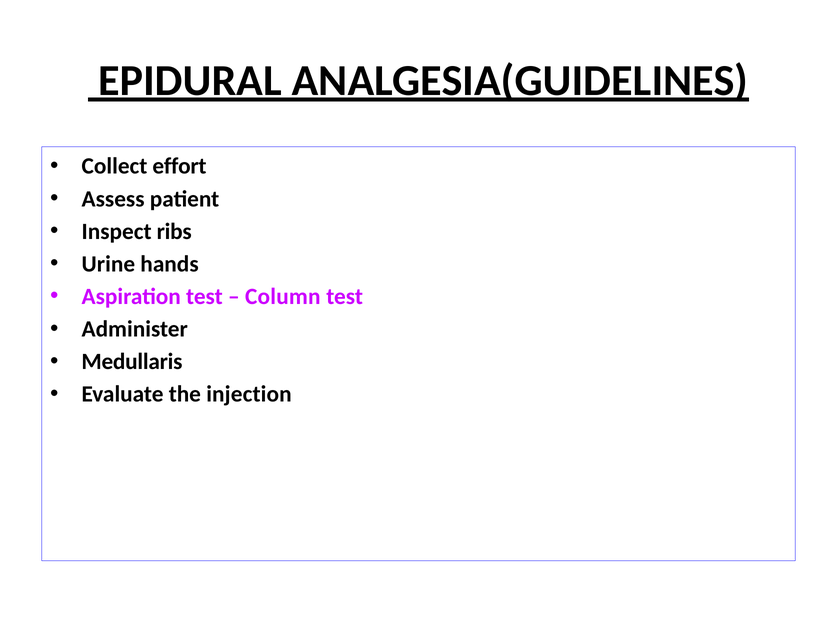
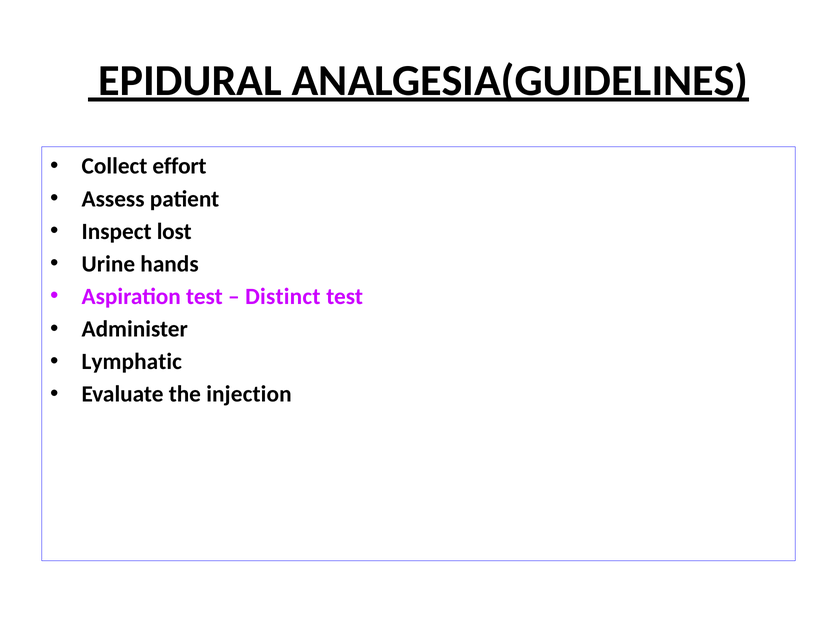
ribs: ribs -> lost
Column: Column -> Distinct
Medullaris: Medullaris -> Lymphatic
